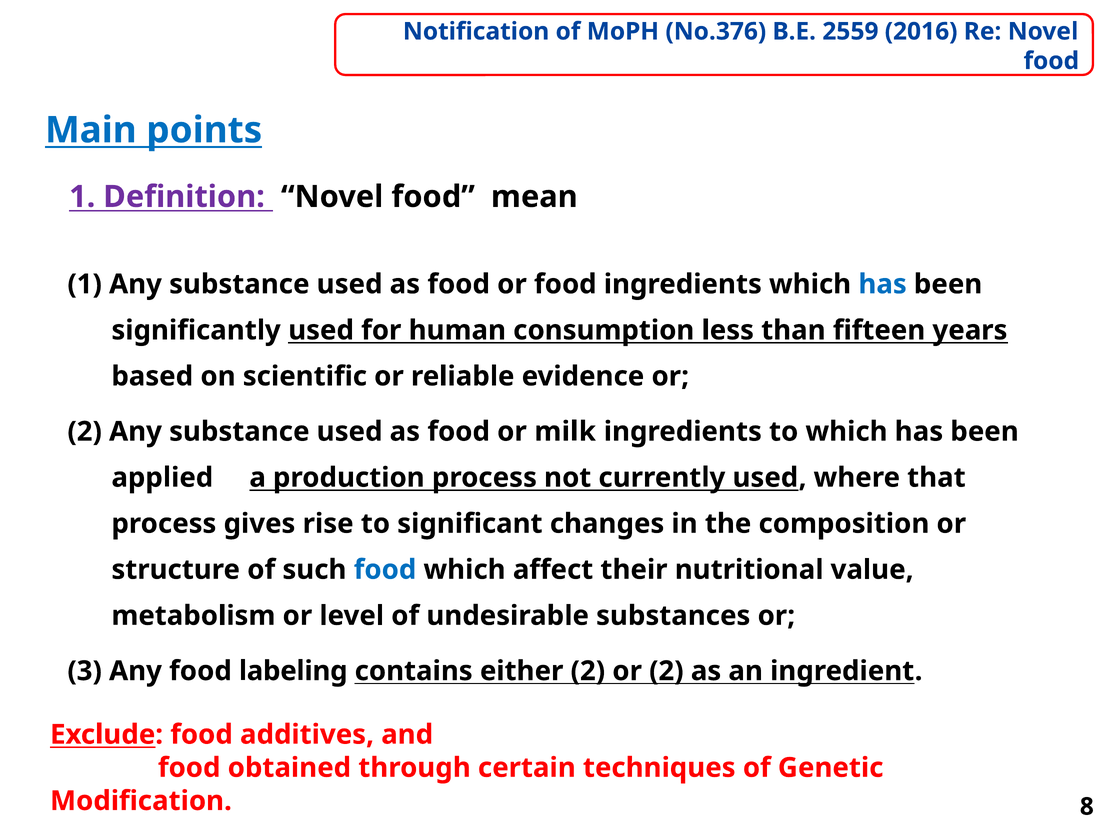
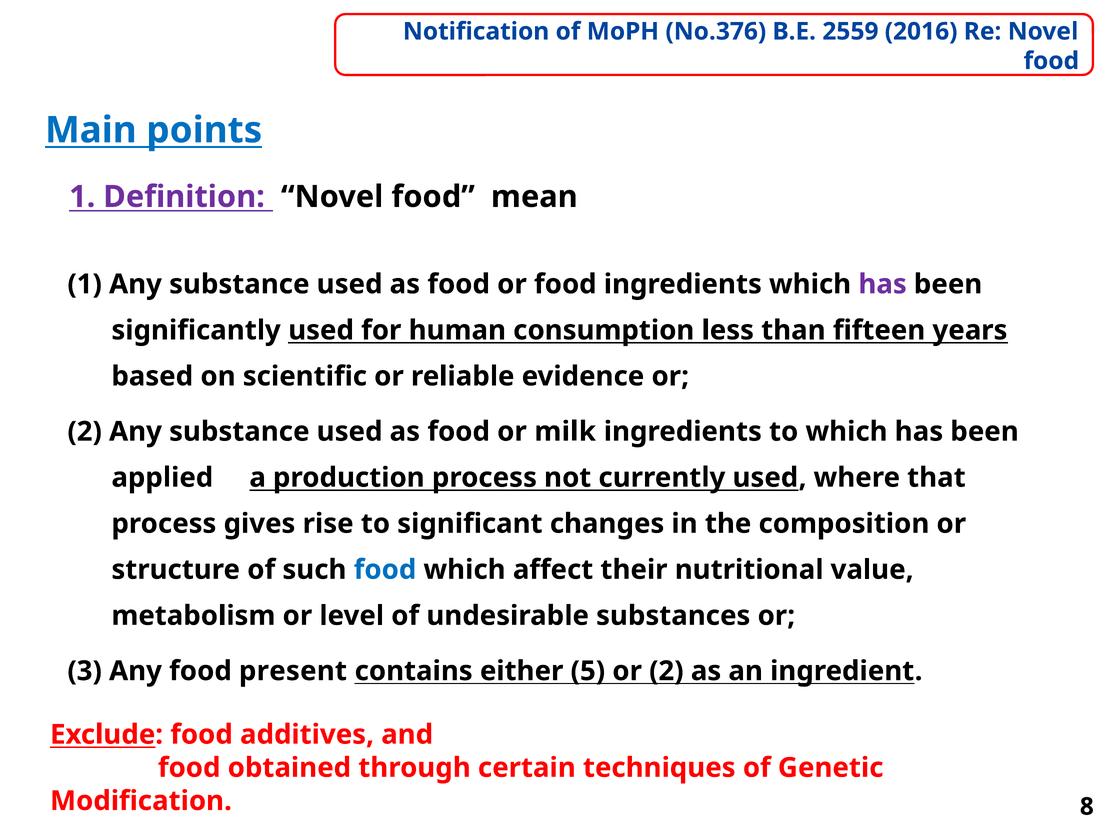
has at (883, 284) colour: blue -> purple
labeling: labeling -> present
either 2: 2 -> 5
